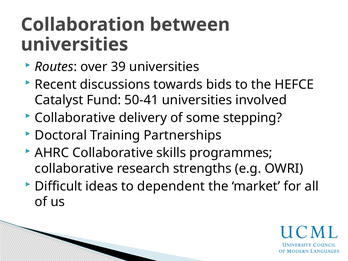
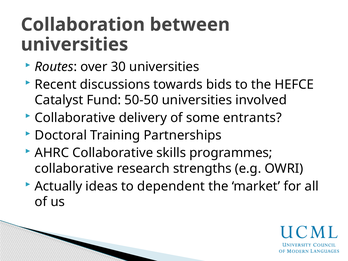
39: 39 -> 30
50-41: 50-41 -> 50-50
stepping: stepping -> entrants
Difficult: Difficult -> Actually
